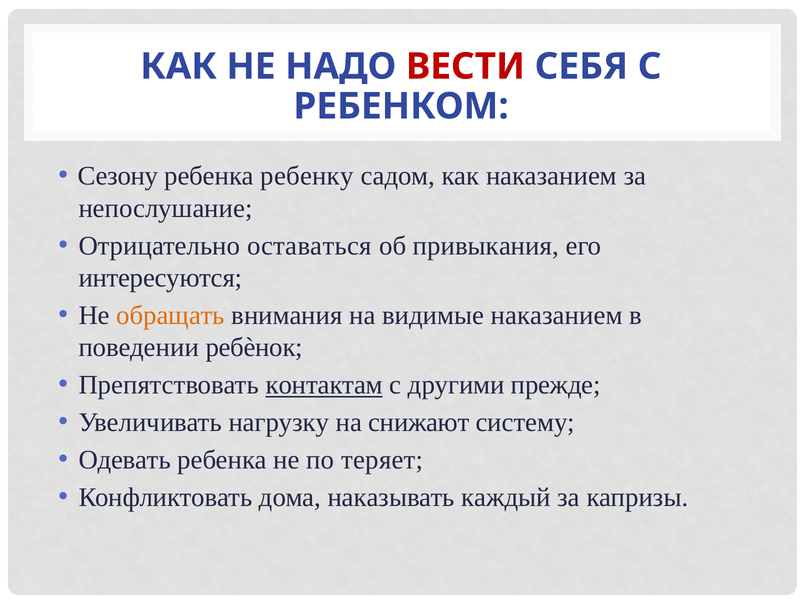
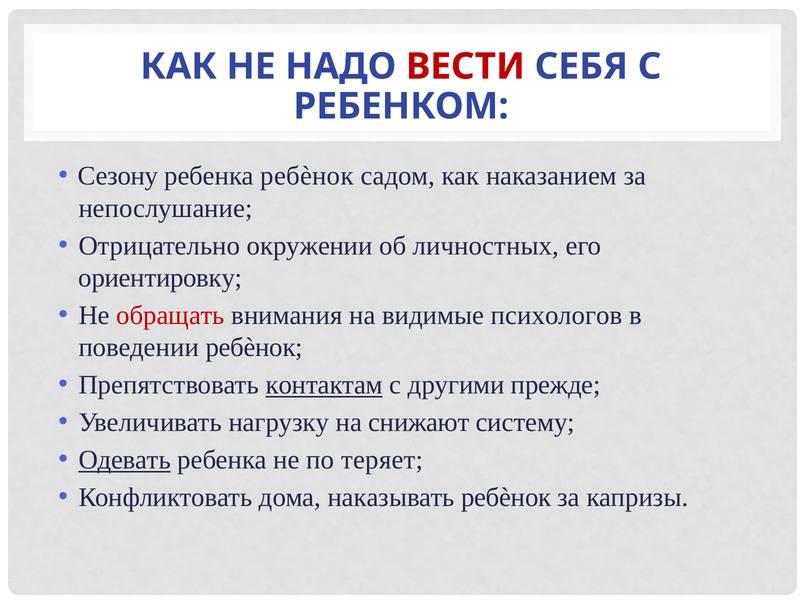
ребенка ребенку: ребенку -> ребѐнок
оставаться: оставаться -> окружении
привыкания: привыкания -> личностных
интересуются: интересуются -> ориентировку
обращать colour: orange -> red
видимые наказанием: наказанием -> психологов
Одевать underline: none -> present
наказывать каждый: каждый -> ребѐнок
